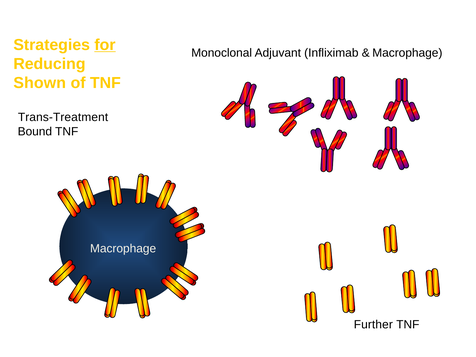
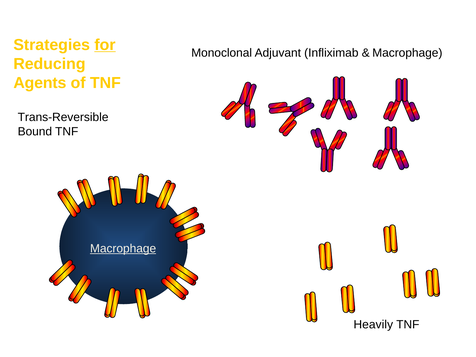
Shown: Shown -> Agents
Trans-Treatment: Trans-Treatment -> Trans-Reversible
Macrophage at (123, 248) underline: none -> present
Further: Further -> Heavily
